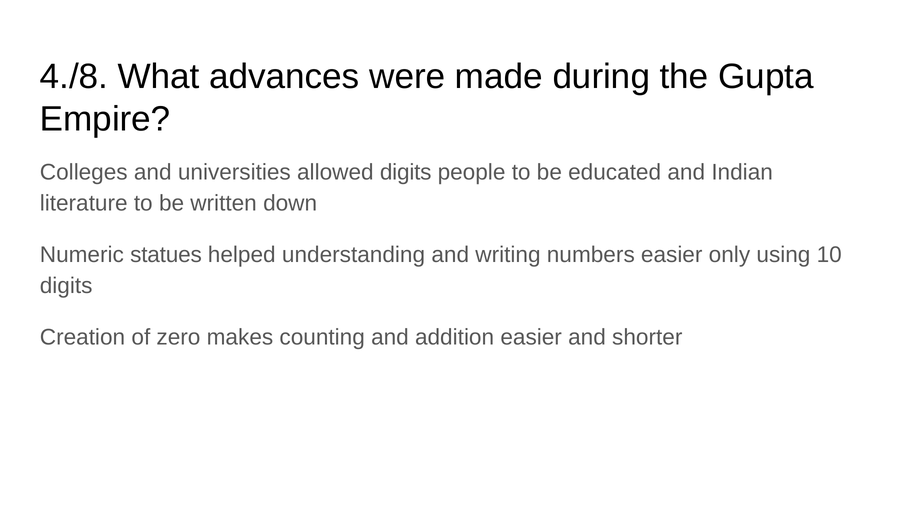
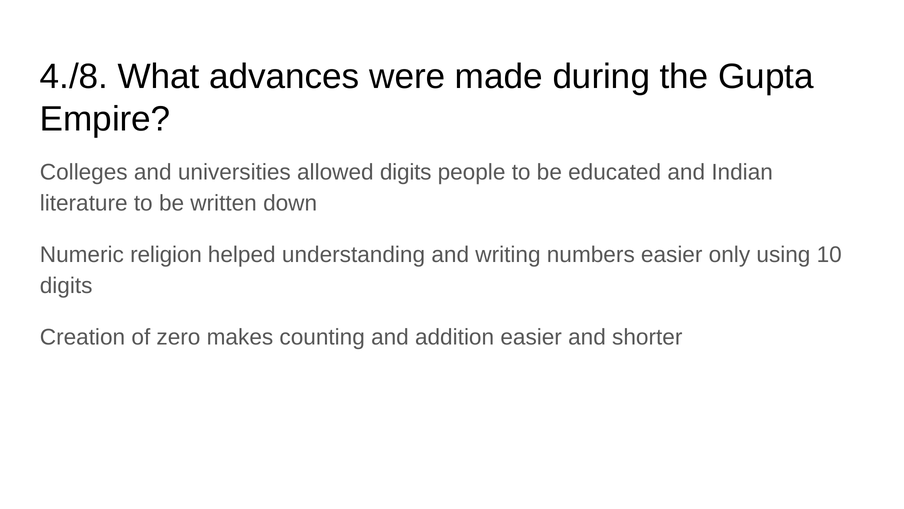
statues: statues -> religion
